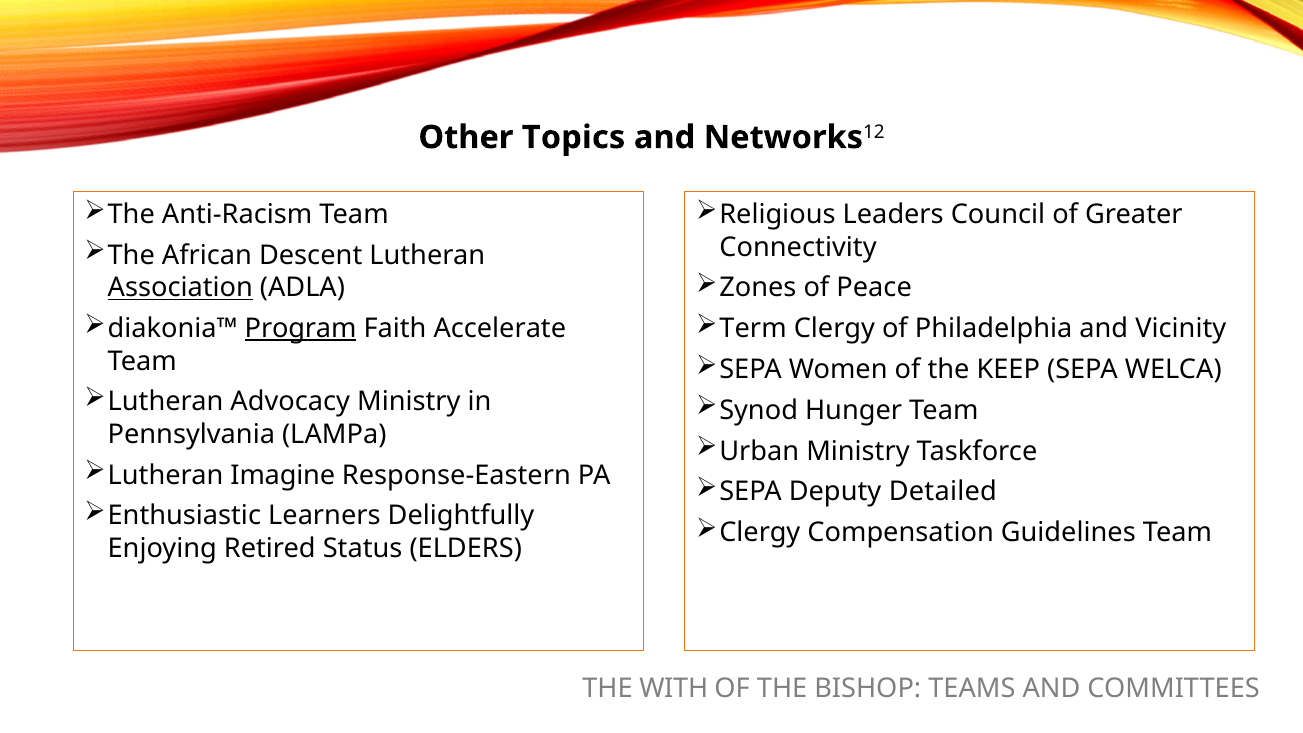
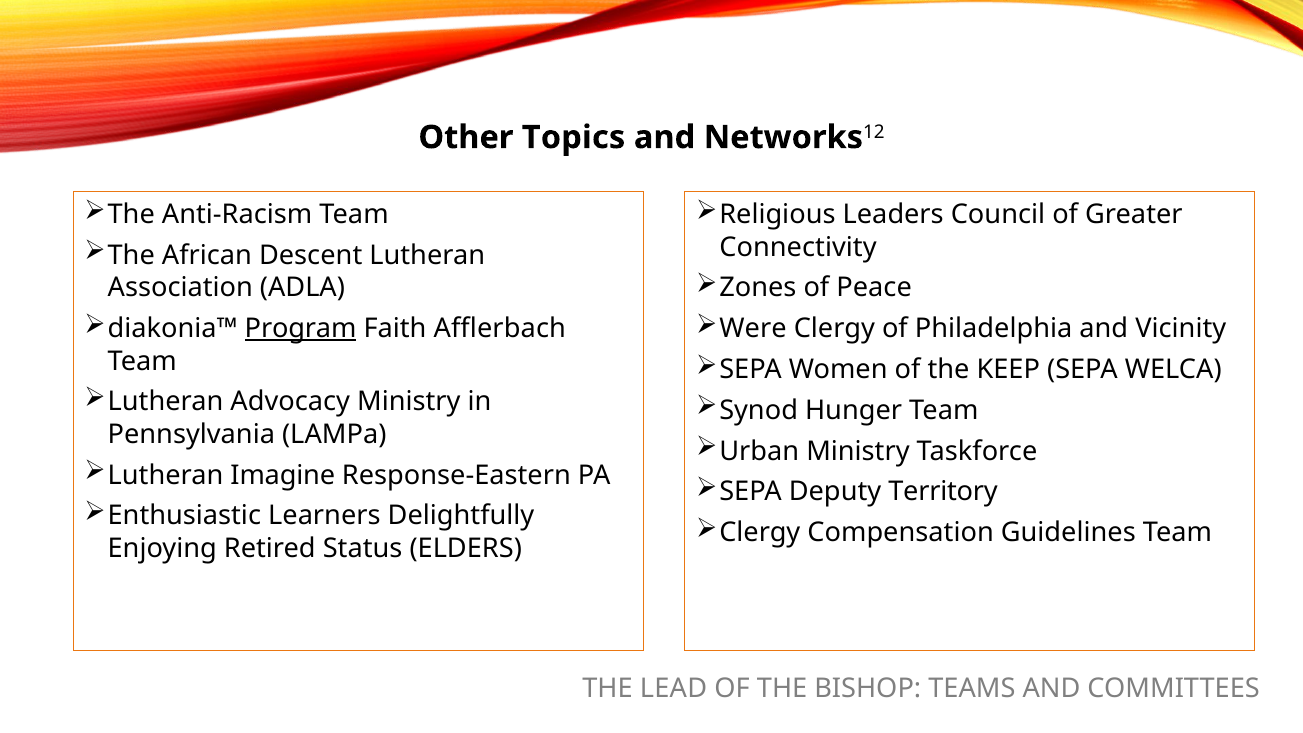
Association underline: present -> none
Accelerate: Accelerate -> Afflerbach
Term: Term -> Were
Detailed: Detailed -> Territory
WITH: WITH -> LEAD
